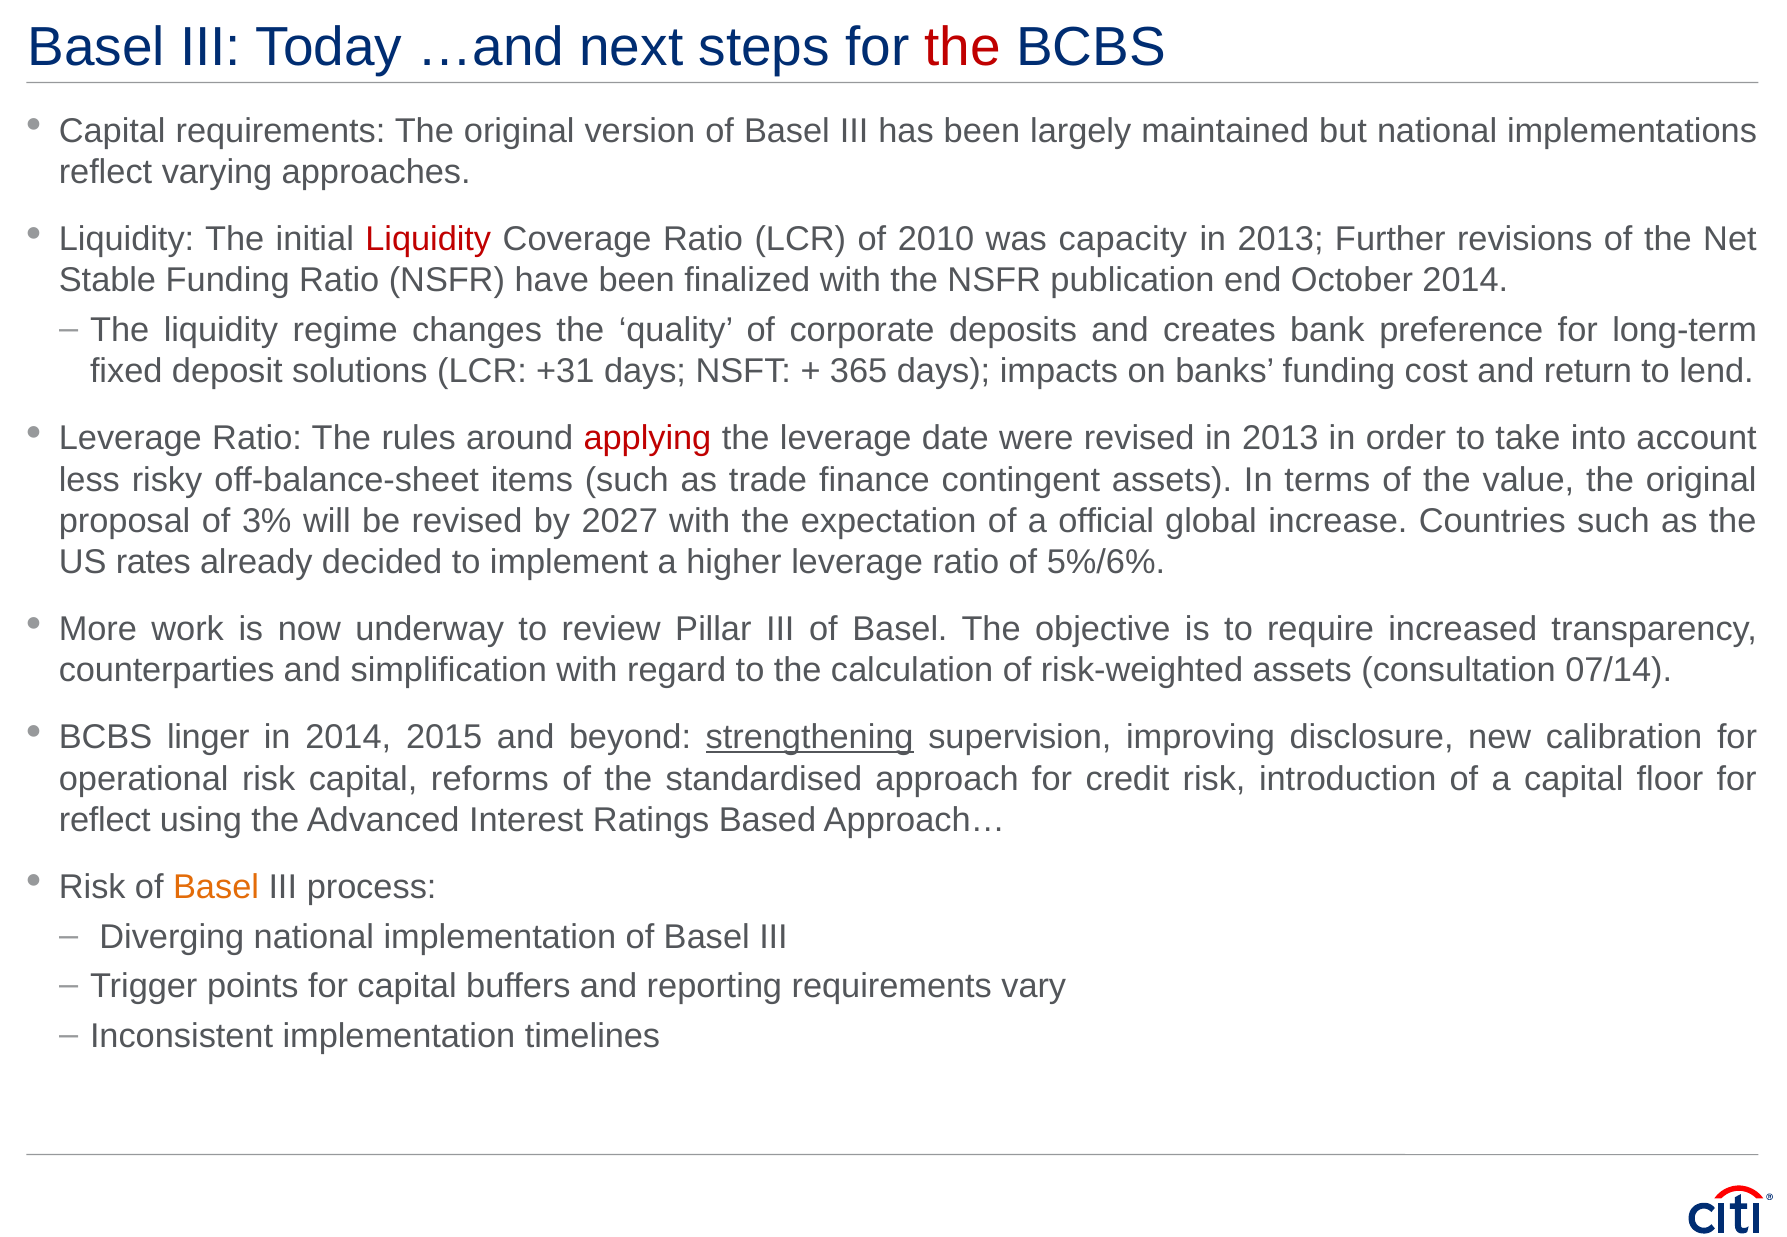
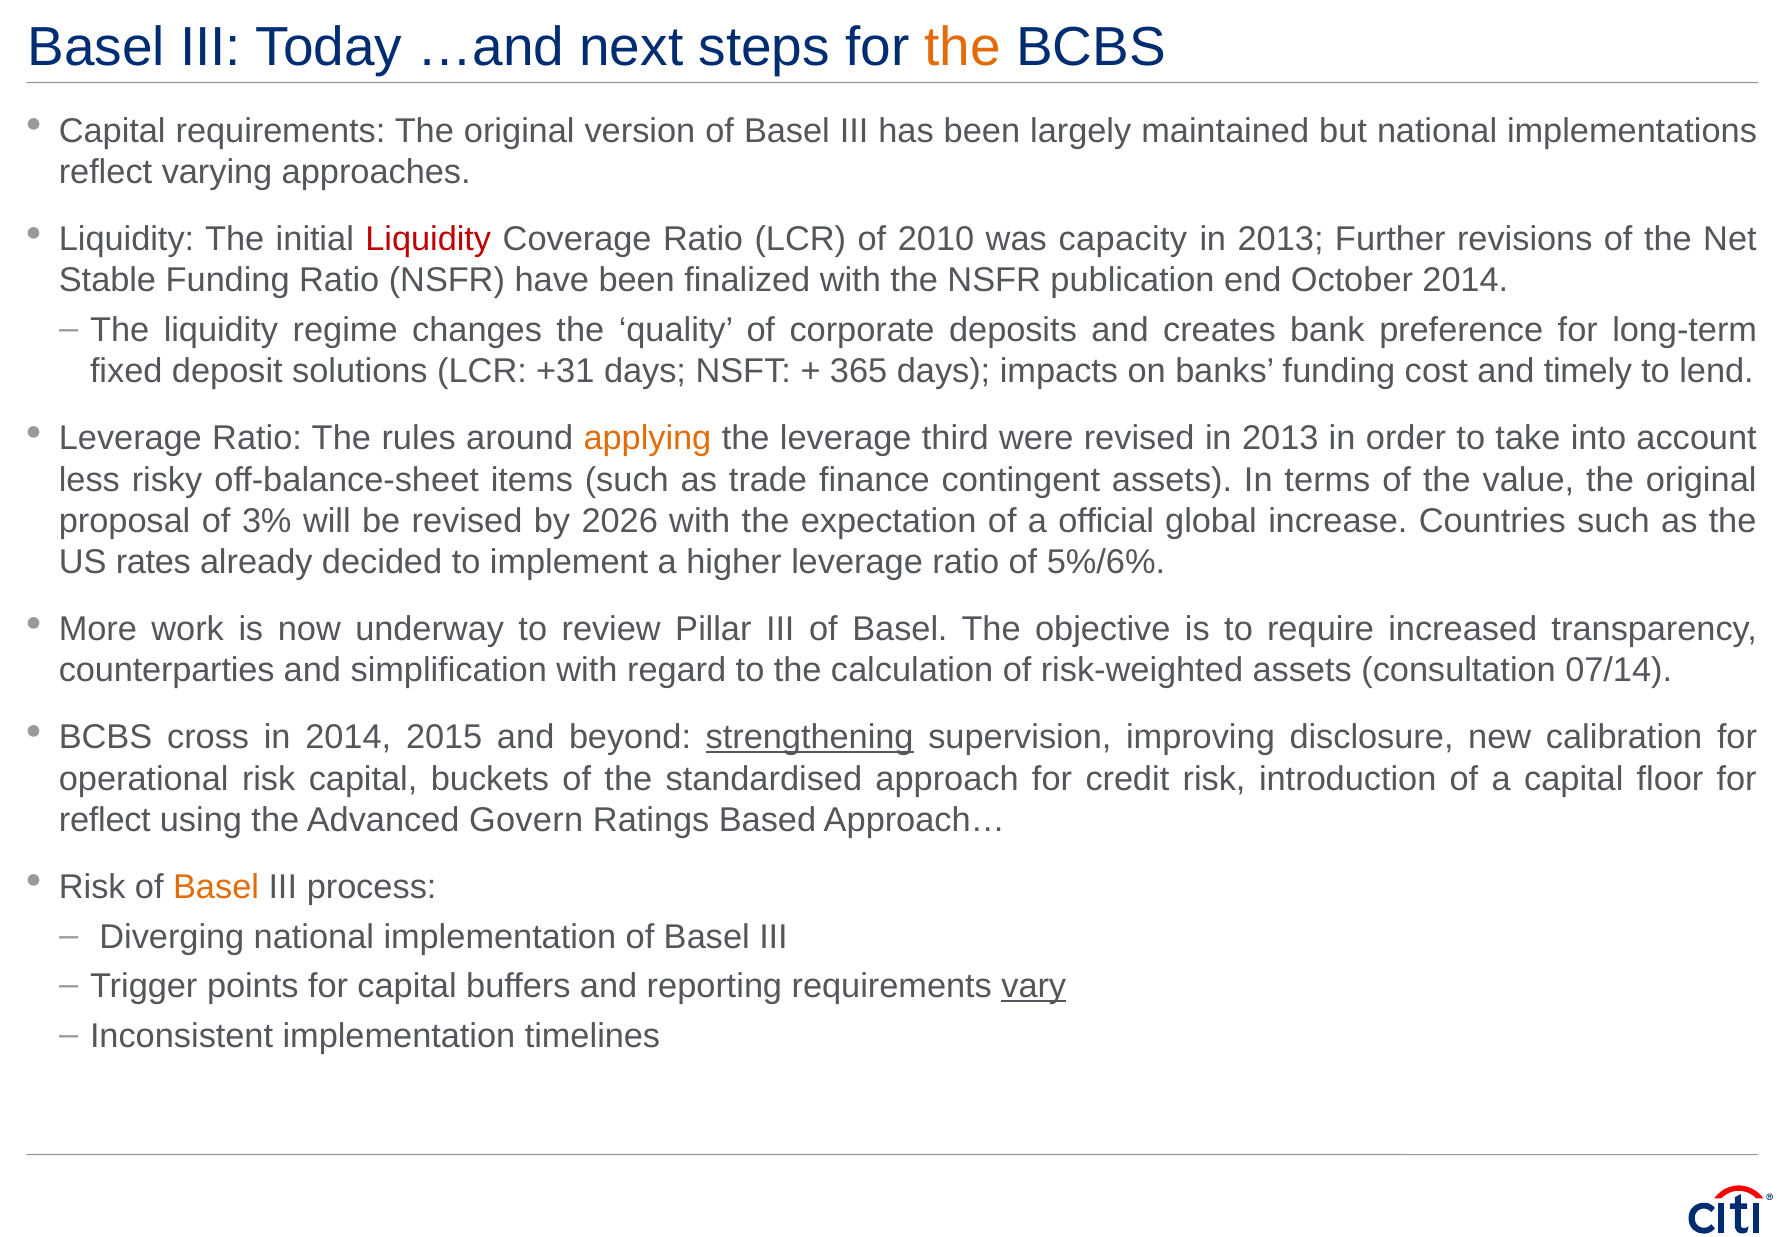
the at (963, 48) colour: red -> orange
return: return -> timely
applying colour: red -> orange
date: date -> third
2027: 2027 -> 2026
linger: linger -> cross
reforms: reforms -> buckets
Interest: Interest -> Govern
vary underline: none -> present
